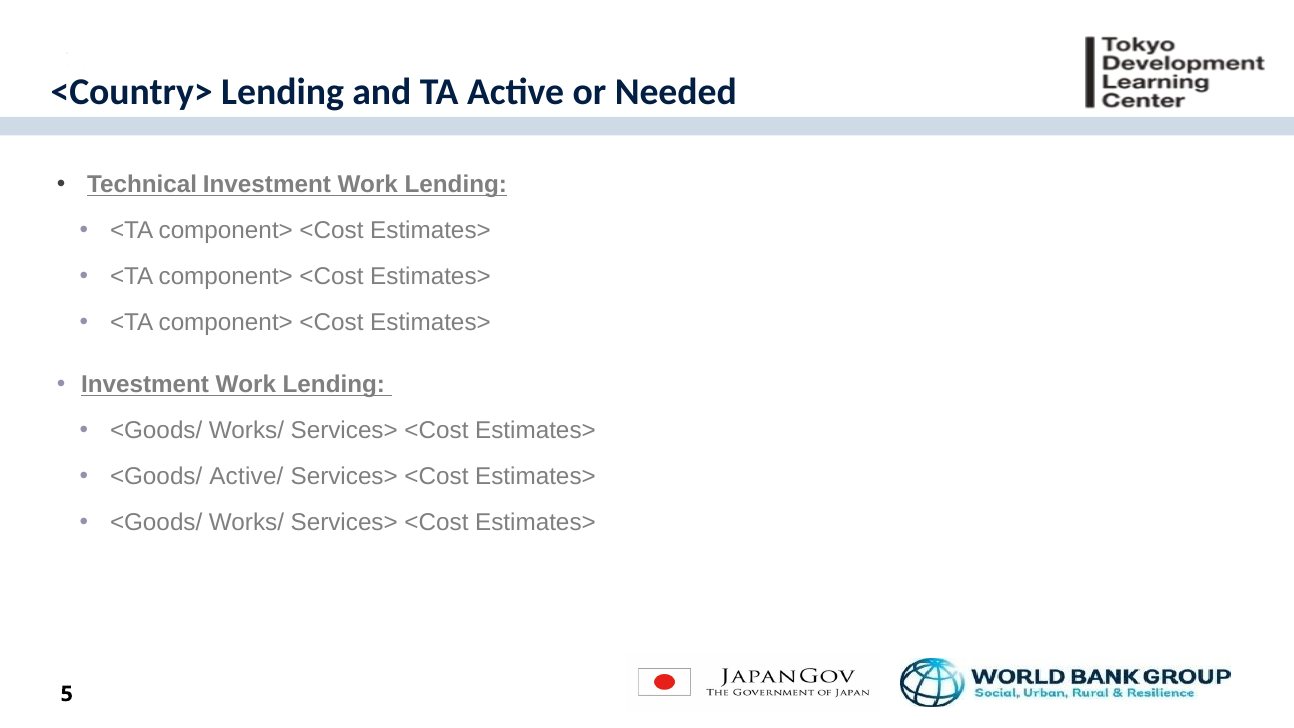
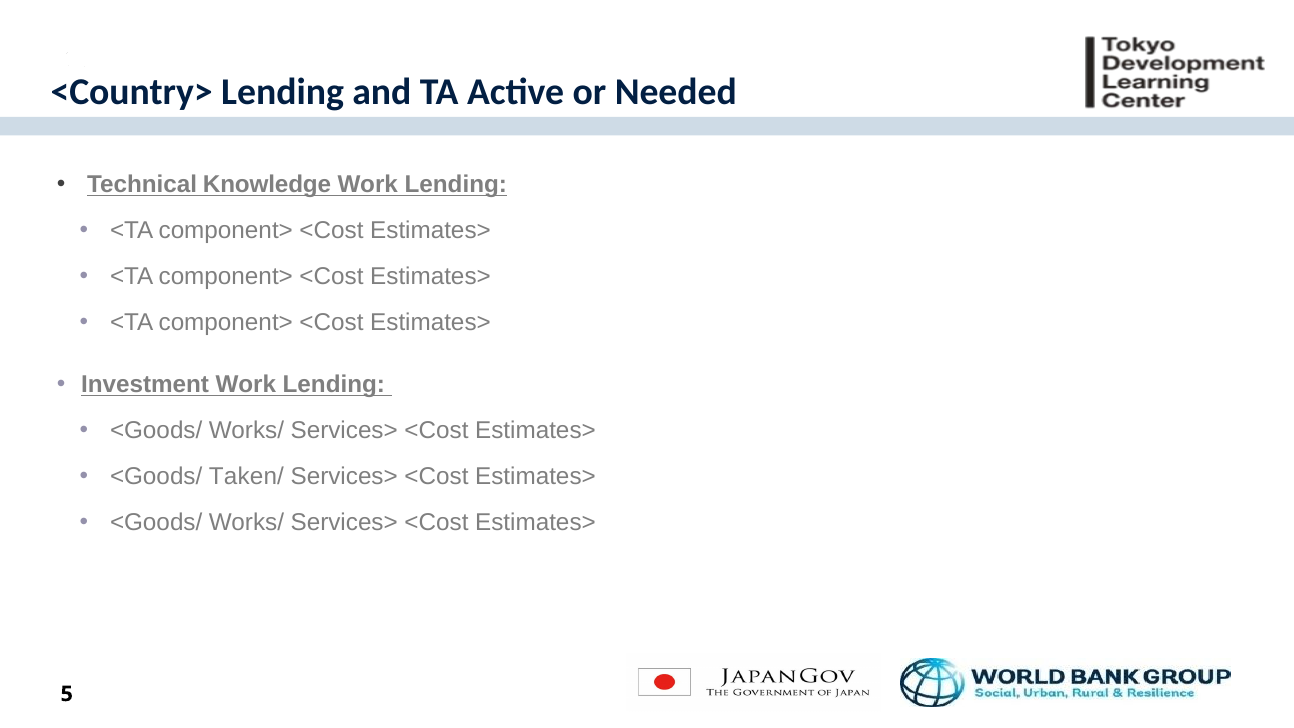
Technical Investment: Investment -> Knowledge
Active/: Active/ -> Taken/
